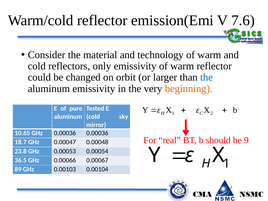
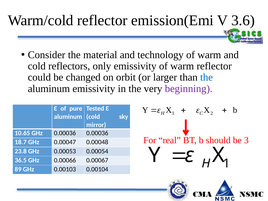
7.6: 7.6 -> 3.6
beginning colour: orange -> purple
9: 9 -> 3
